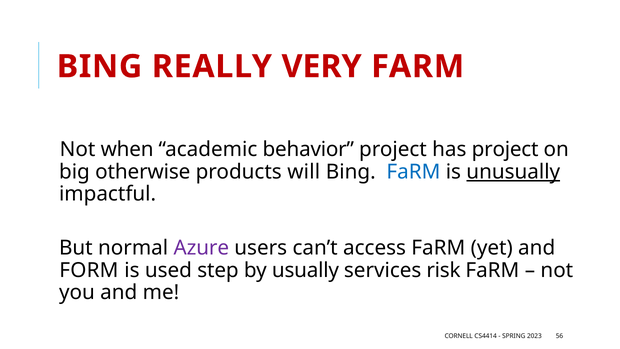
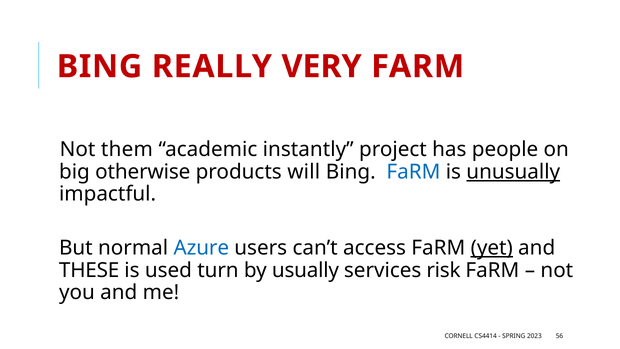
when: when -> them
behavior: behavior -> instantly
has project: project -> people
Azure colour: purple -> blue
yet underline: none -> present
FORM: FORM -> THESE
step: step -> turn
